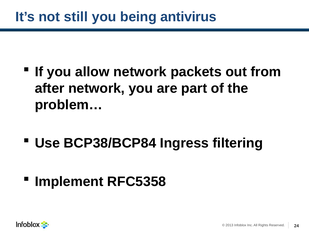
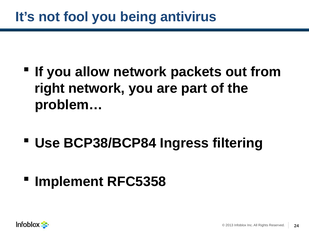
still: still -> fool
after: after -> right
